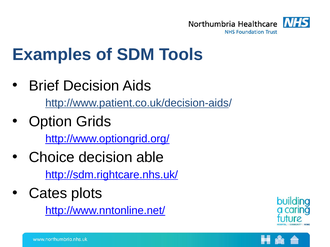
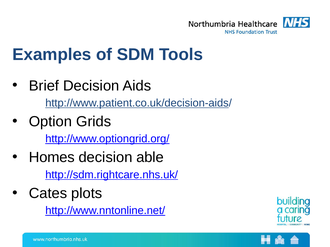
Choice: Choice -> Homes
